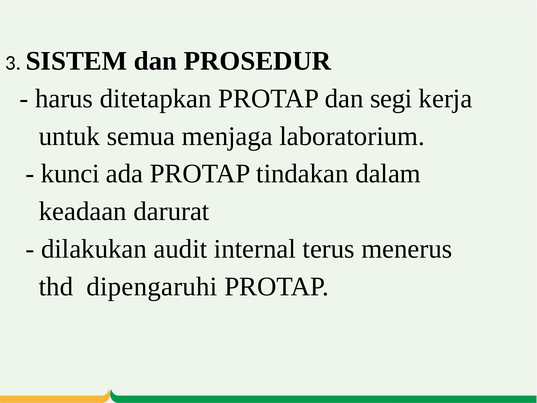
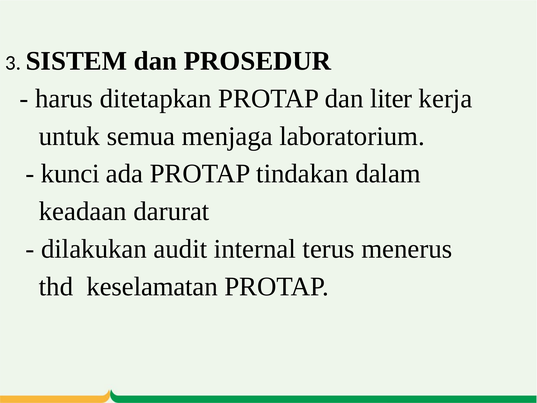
segi: segi -> liter
dipengaruhi: dipengaruhi -> keselamatan
